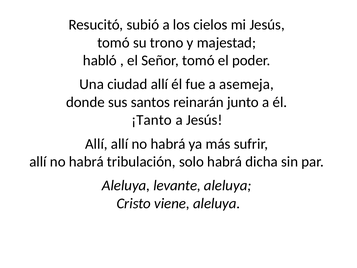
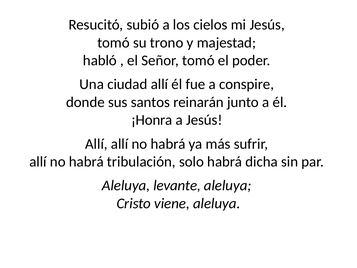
asemeja: asemeja -> conspire
¡Tanto: ¡Tanto -> ¡Honra
